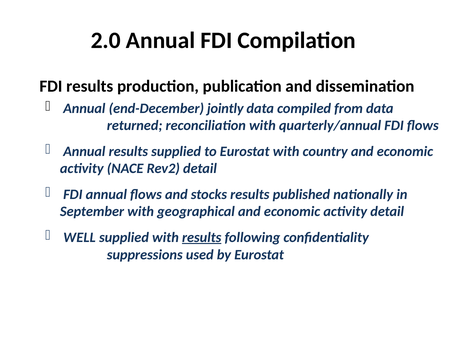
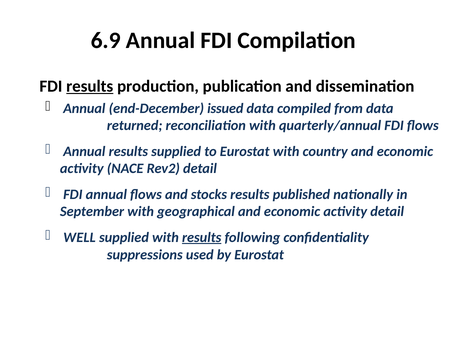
2.0: 2.0 -> 6.9
results at (90, 86) underline: none -> present
jointly: jointly -> issued
